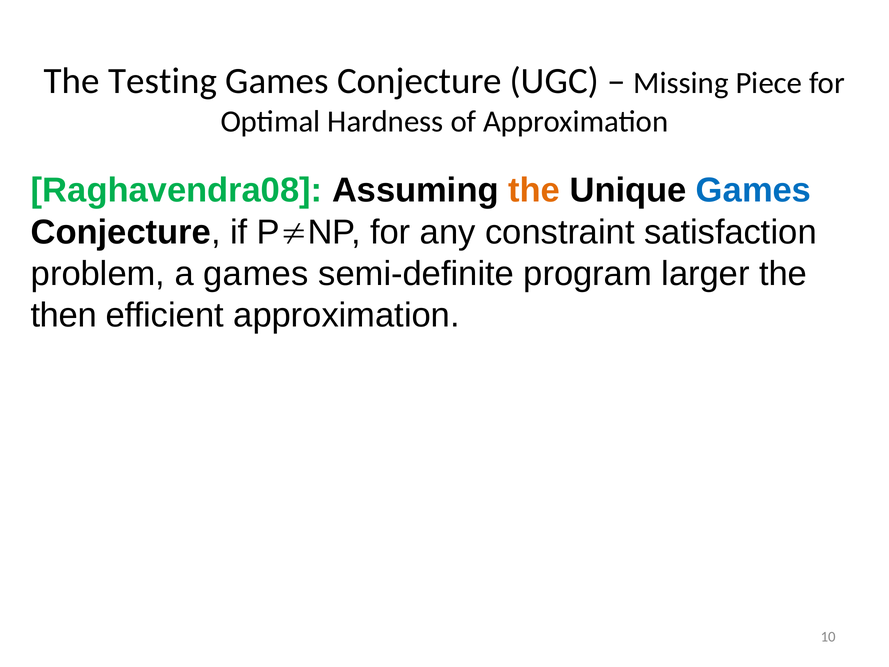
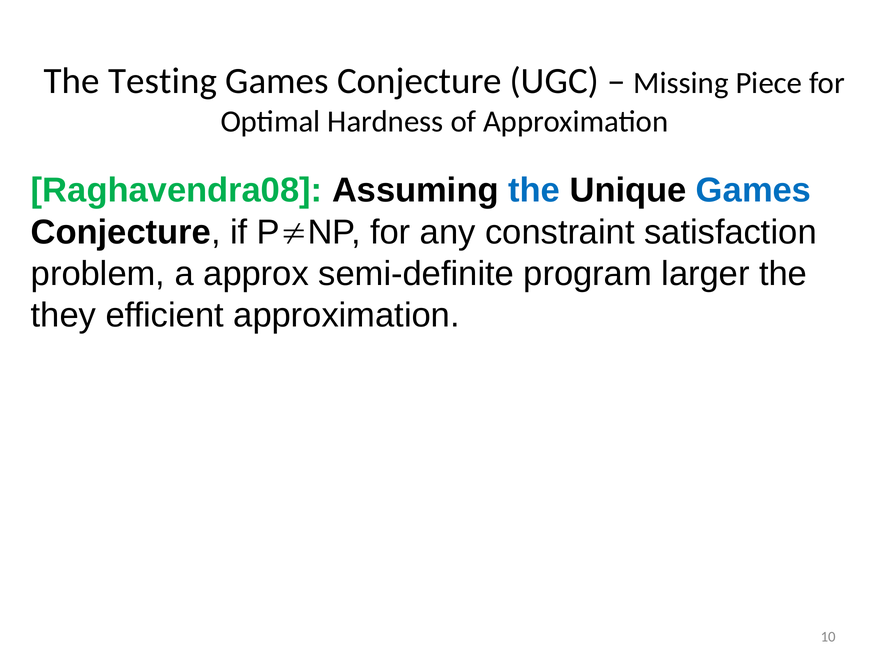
the at (534, 191) colour: orange -> blue
a games: games -> approx
then: then -> they
